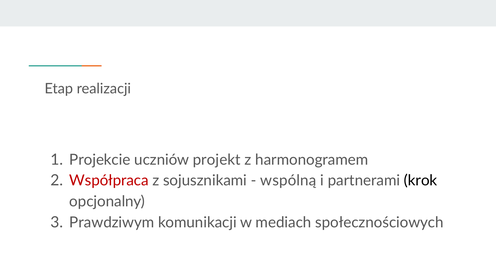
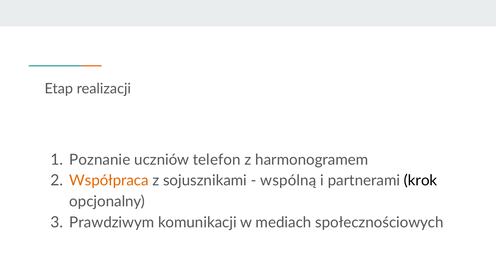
Projekcie: Projekcie -> Poznanie
projekt: projekt -> telefon
Współpraca colour: red -> orange
